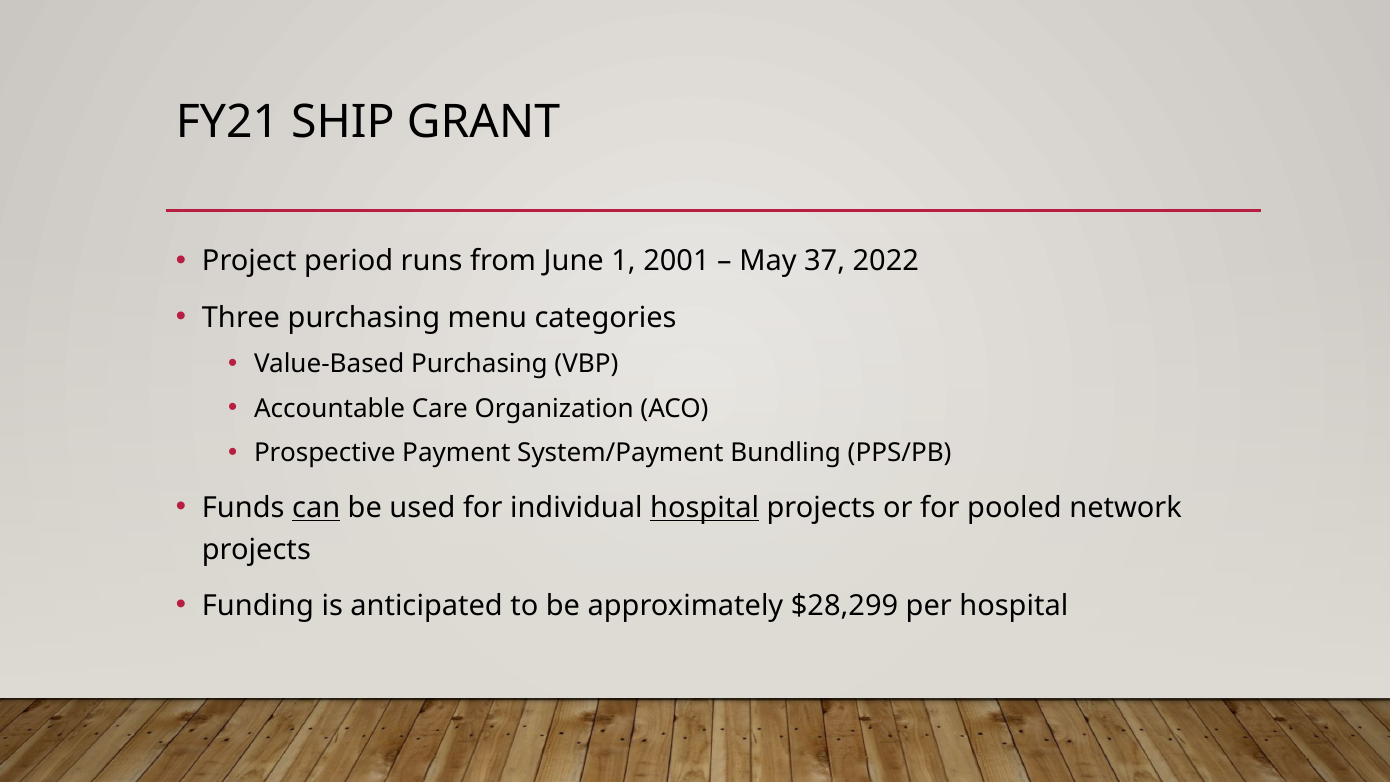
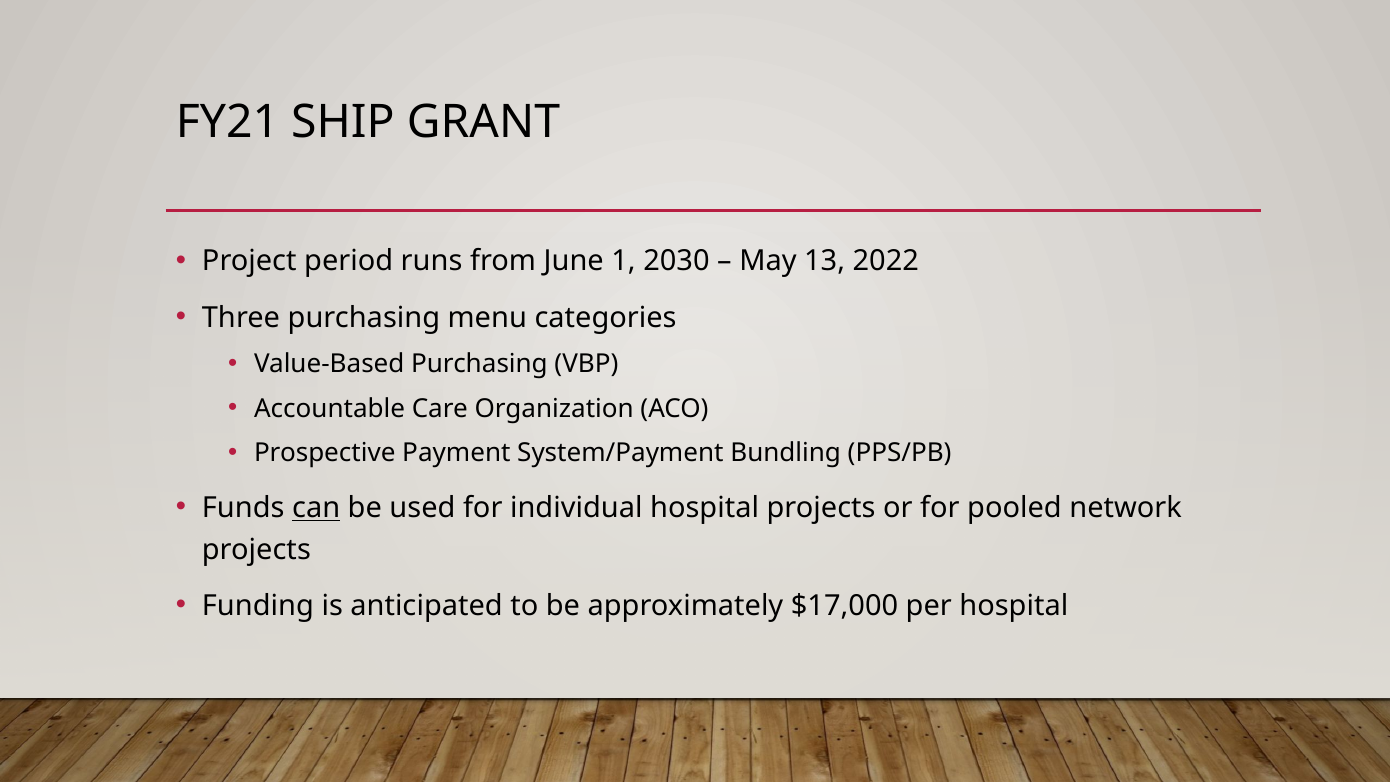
2001: 2001 -> 2030
37: 37 -> 13
hospital at (705, 508) underline: present -> none
$28,299: $28,299 -> $17,000
